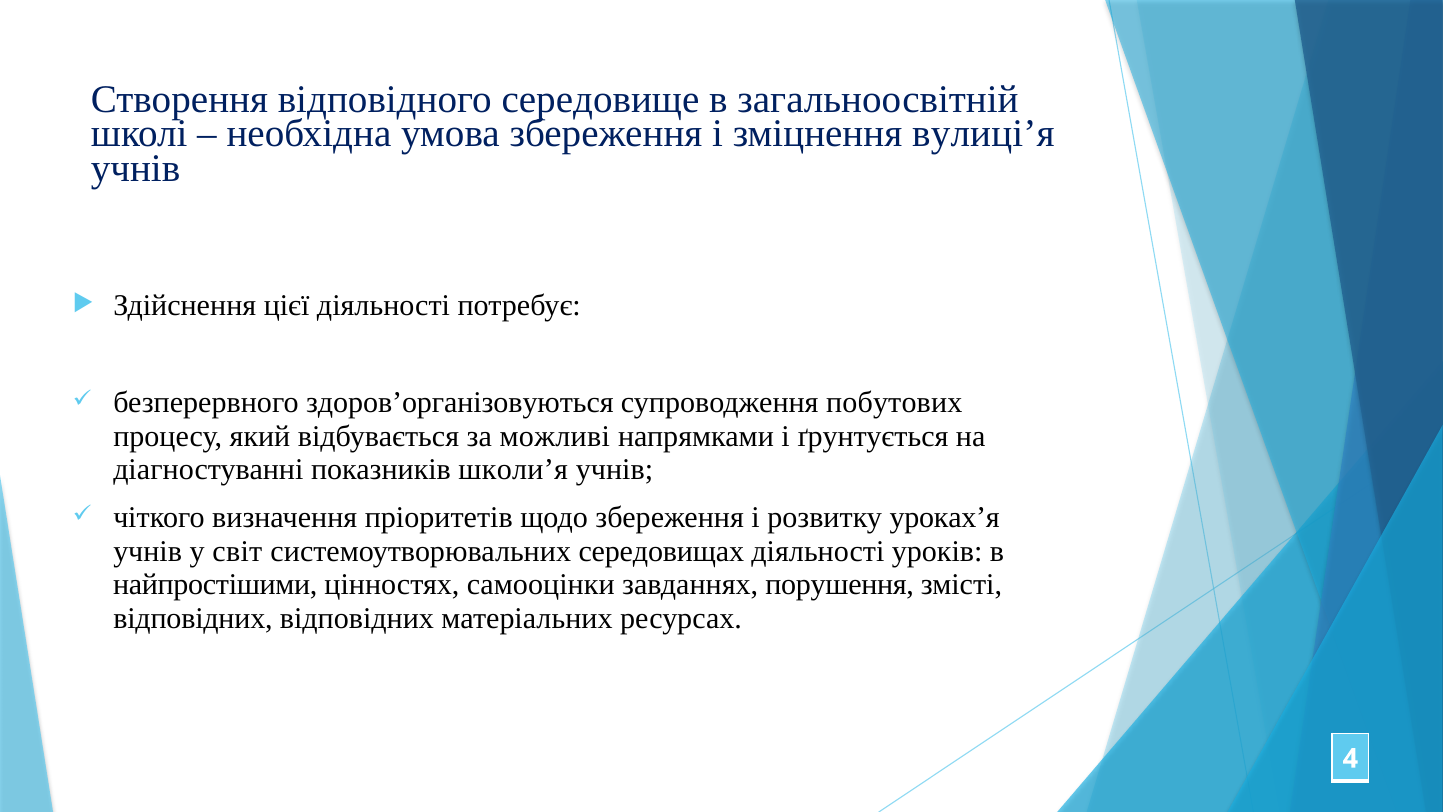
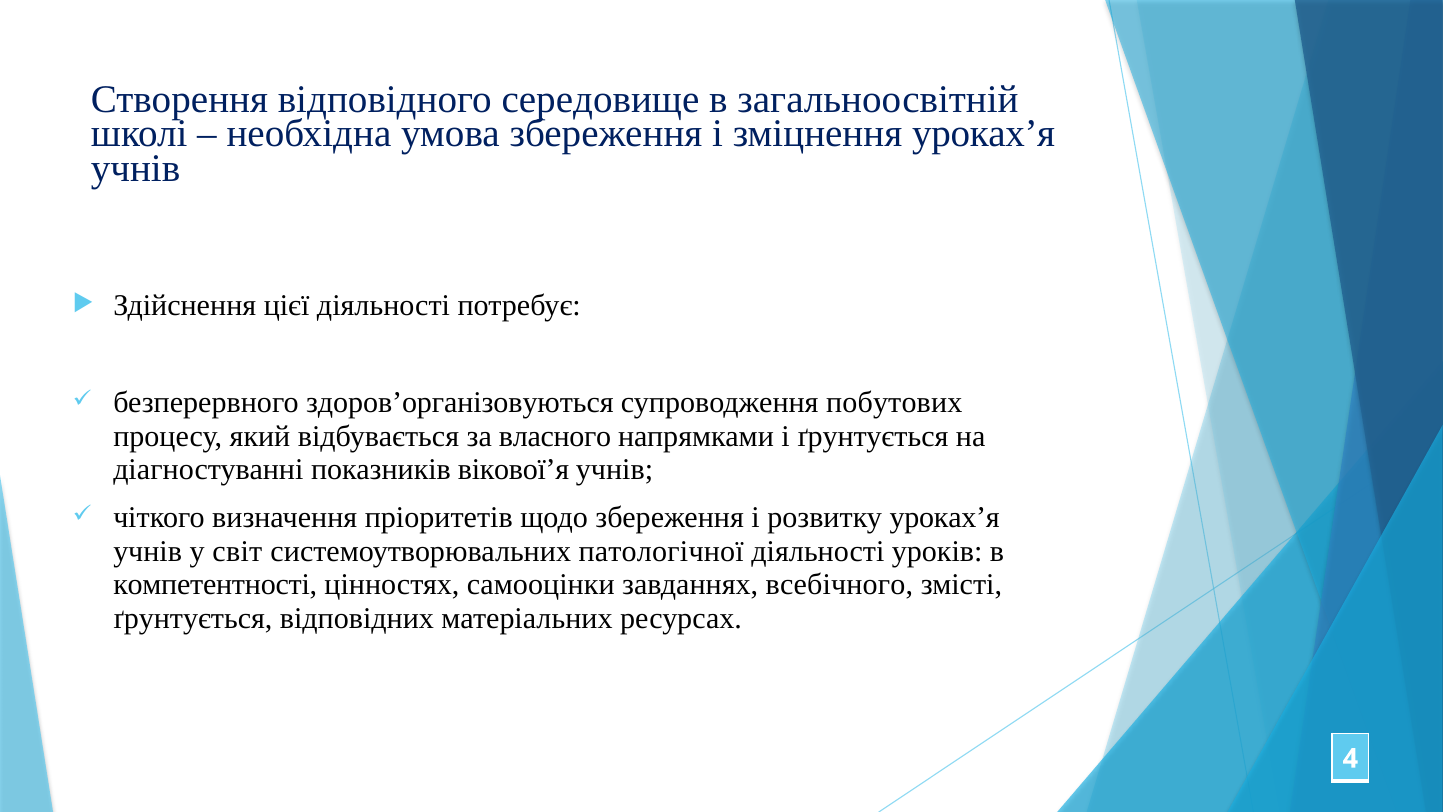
зміцнення вулиці’я: вулиці’я -> уроках’я
можливі: можливі -> власного
школи’я: школи’я -> вікової’я
середовищах: середовищах -> патологічної
найпростішими: найпростішими -> компетентності
порушення: порушення -> всебічного
відповідних at (193, 618): відповідних -> ґрунтується
